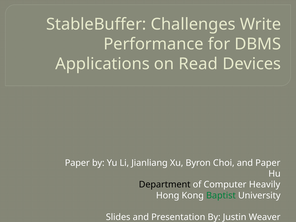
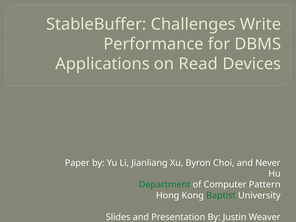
and Paper: Paper -> Never
Department colour: black -> green
Heavily: Heavily -> Pattern
